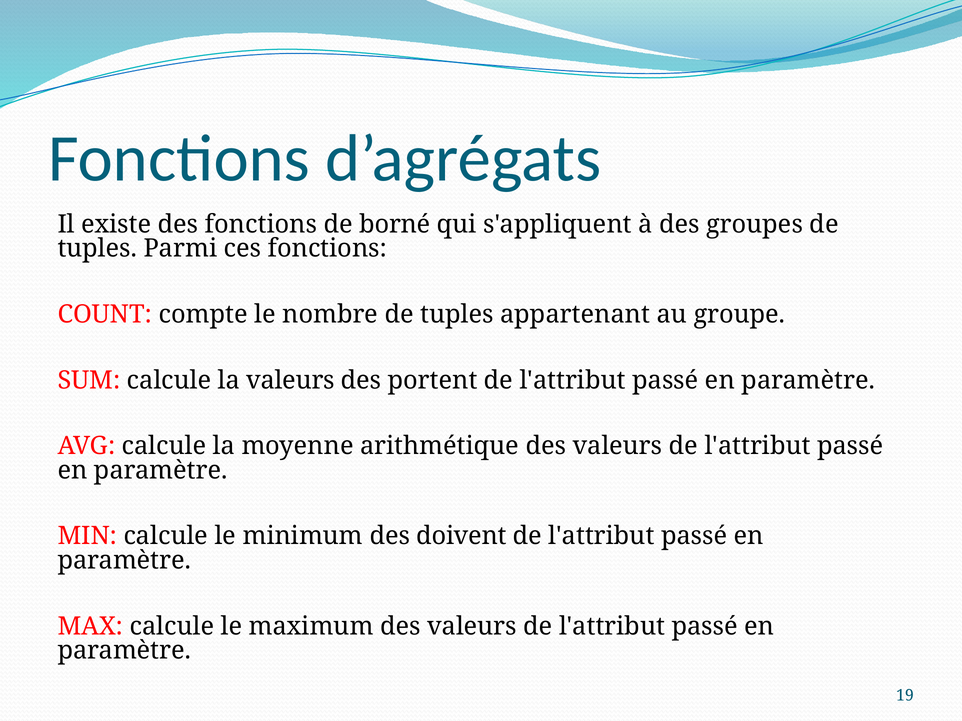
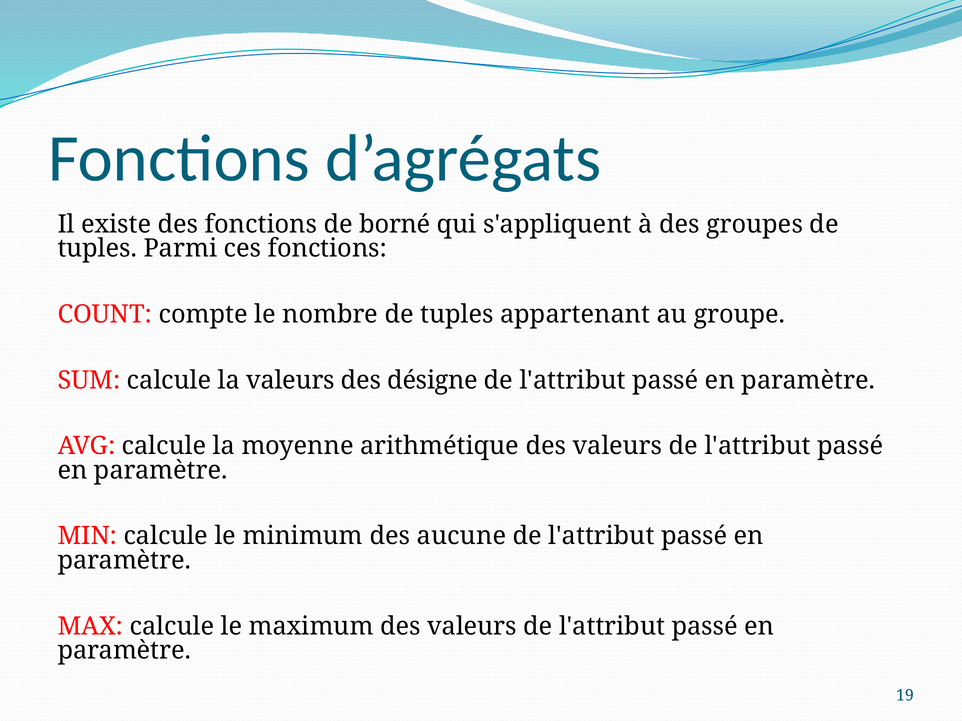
portent: portent -> désigne
doivent: doivent -> aucune
